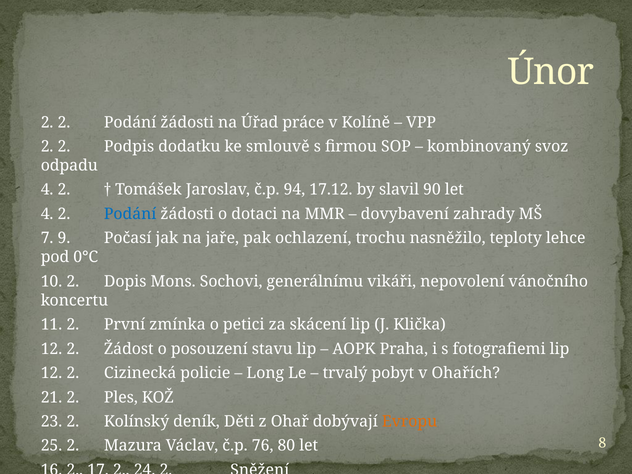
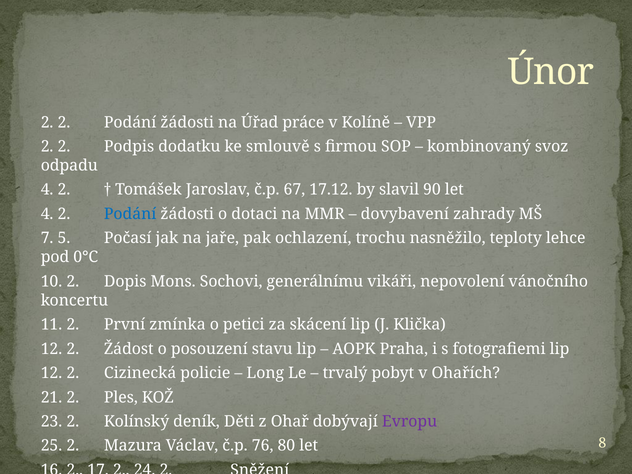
94: 94 -> 67
9: 9 -> 5
Evropu colour: orange -> purple
